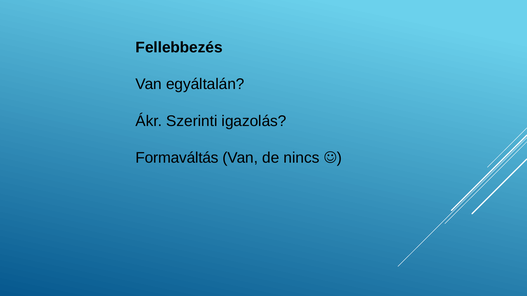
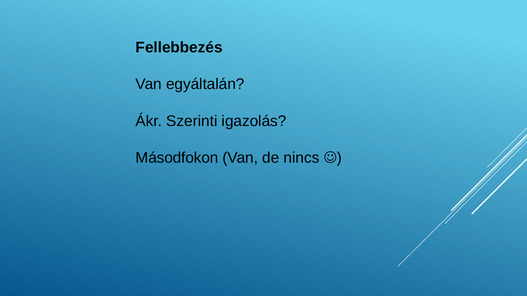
Formaváltás: Formaváltás -> Másodfokon
